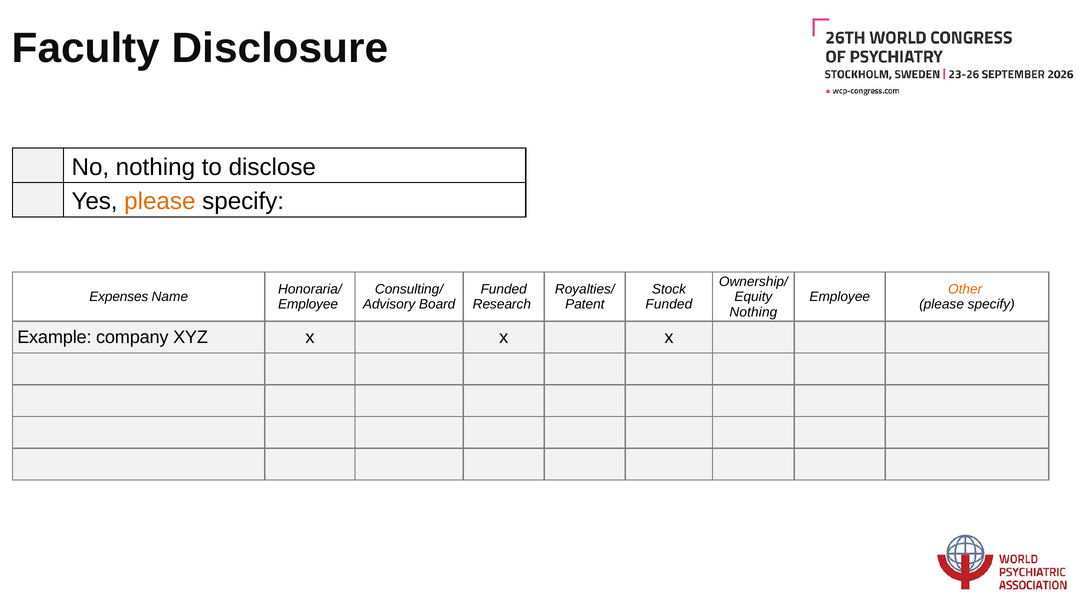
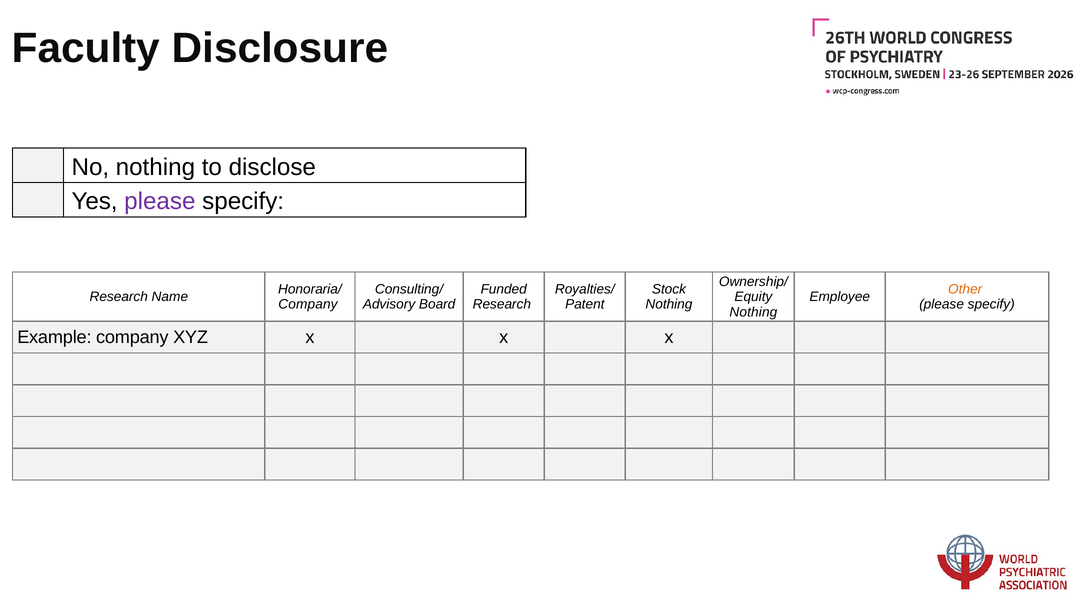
please at (160, 202) colour: orange -> purple
Expenses at (119, 297): Expenses -> Research
Employee at (308, 305): Employee -> Company
Funded at (669, 305): Funded -> Nothing
